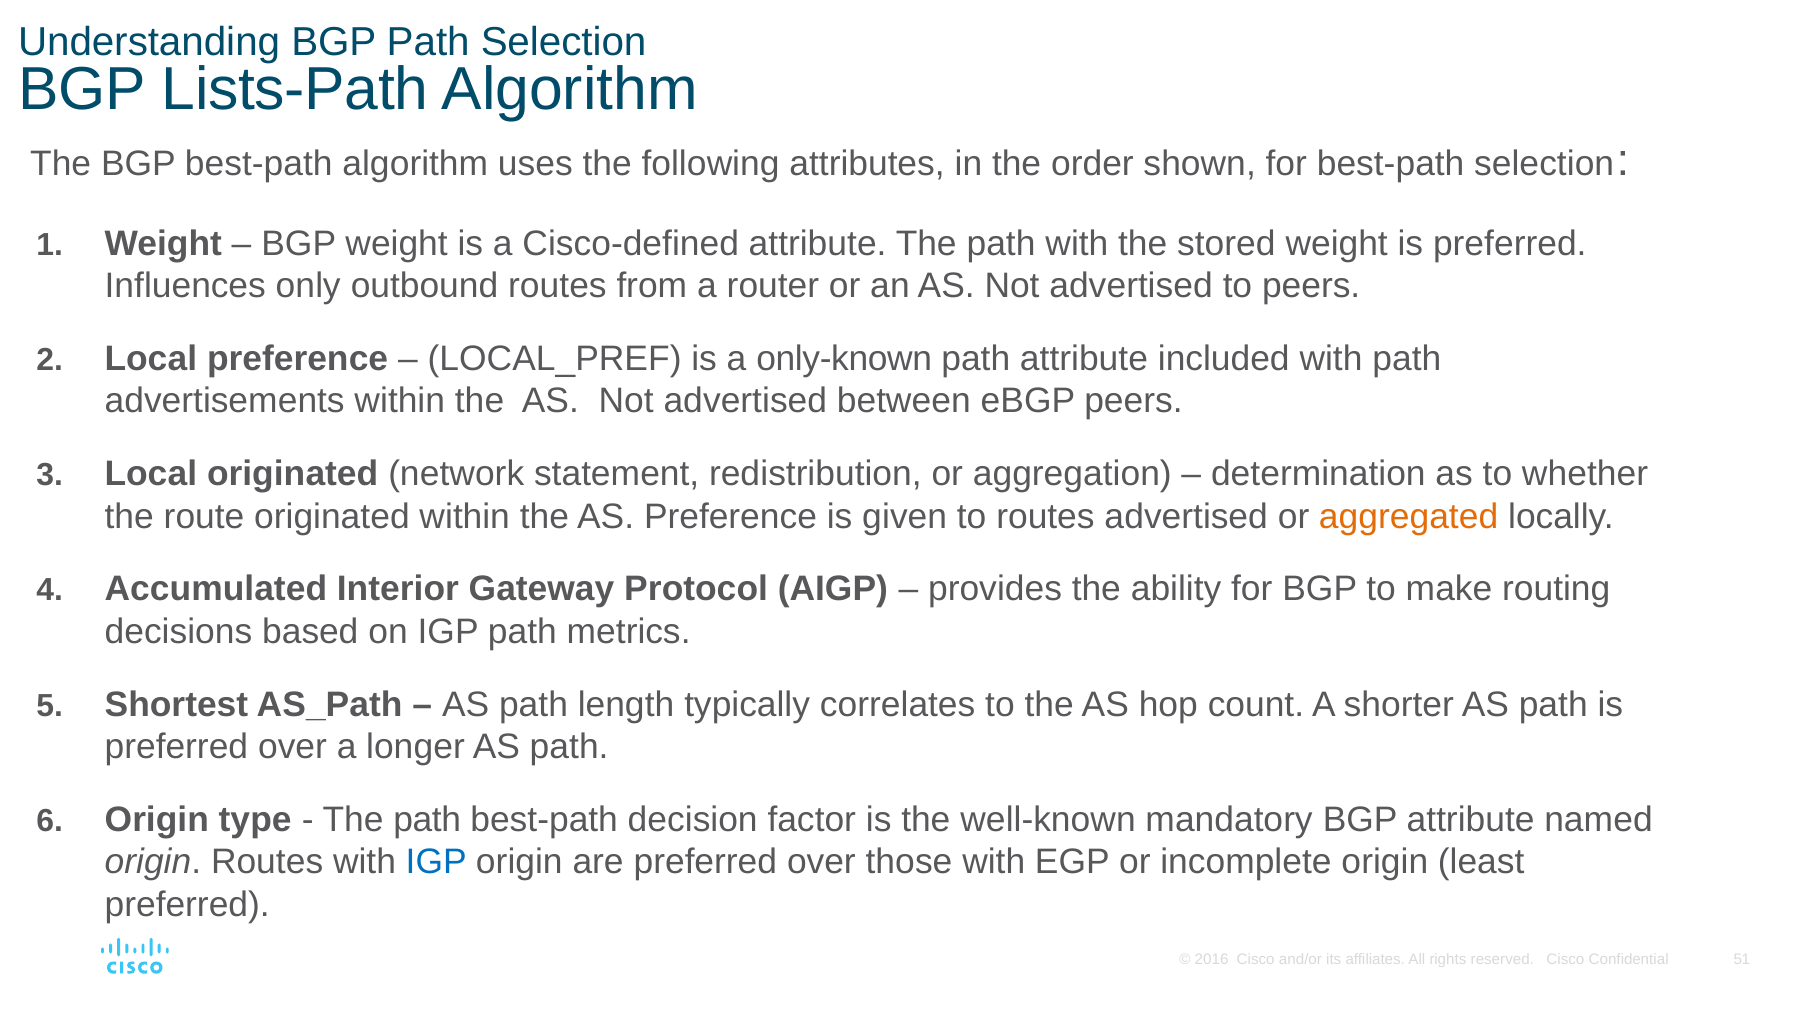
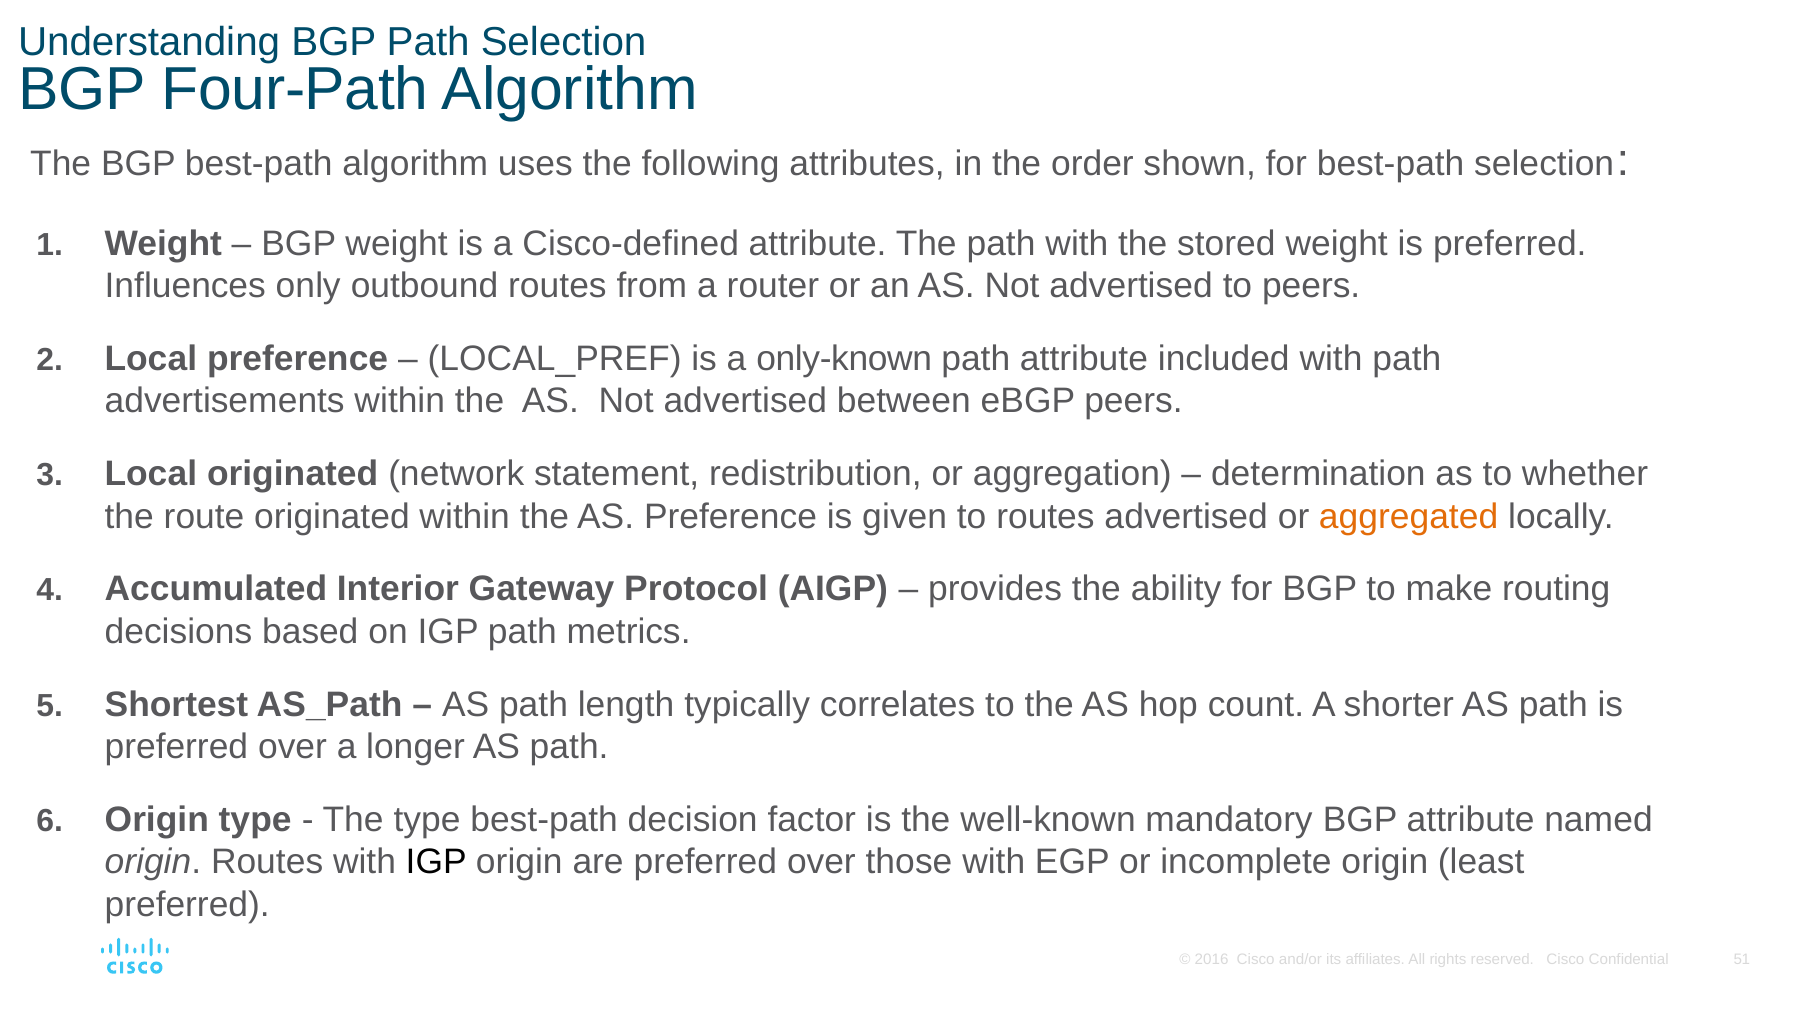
Lists-Path: Lists-Path -> Four-Path
path at (427, 820): path -> type
IGP at (436, 862) colour: blue -> black
